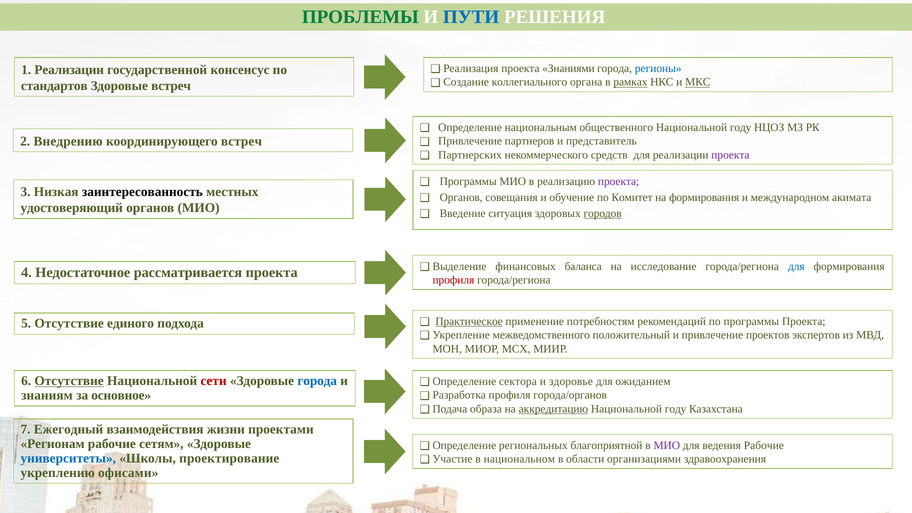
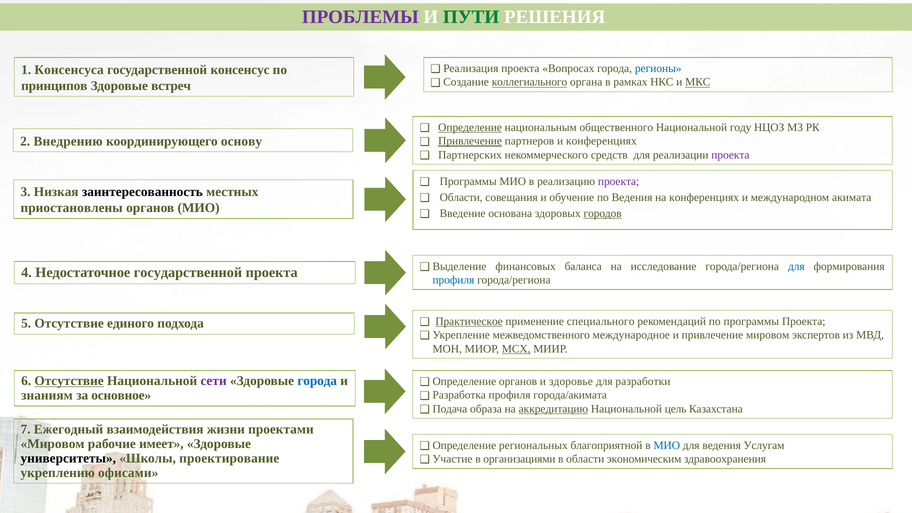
ПРОБЛЕМЫ colour: green -> purple
ПУТИ colour: blue -> green
Знаниями: Знаниями -> Вопросах
1 Реализации: Реализации -> Консенсуса
коллегиального underline: none -> present
рамках underline: present -> none
стандартов: стандартов -> принципов
Определение underline: none -> present
координирующего встреч: встреч -> основу
Привлечение at (470, 141) underline: none -> present
и представитель: представитель -> конференциях
Органов at (461, 197): Органов -> Области
по Комитет: Комитет -> Ведения
на формирования: формирования -> конференциях
удостоверяющий: удостоверяющий -> приостановлены
ситуация: ситуация -> основана
Недостаточное рассматривается: рассматривается -> государственной
профиля at (453, 280) colour: red -> blue
потребностям: потребностям -> специального
положительный: положительный -> международное
привлечение проектов: проектов -> мировом
МСХ underline: none -> present
сети colour: red -> purple
сектора at (518, 382): сектора -> органов
ожиданием: ожиданием -> разработки
города/органов: города/органов -> города/акимата
году at (676, 409): году -> цель
Регионам at (53, 444): Регионам -> Мировом
сетям: сетям -> имеет
МИО at (667, 445) colour: purple -> blue
ведения Рабочие: Рабочие -> Услугам
университеты colour: blue -> black
национальном: национальном -> организациями
организациями: организациями -> экономическим
